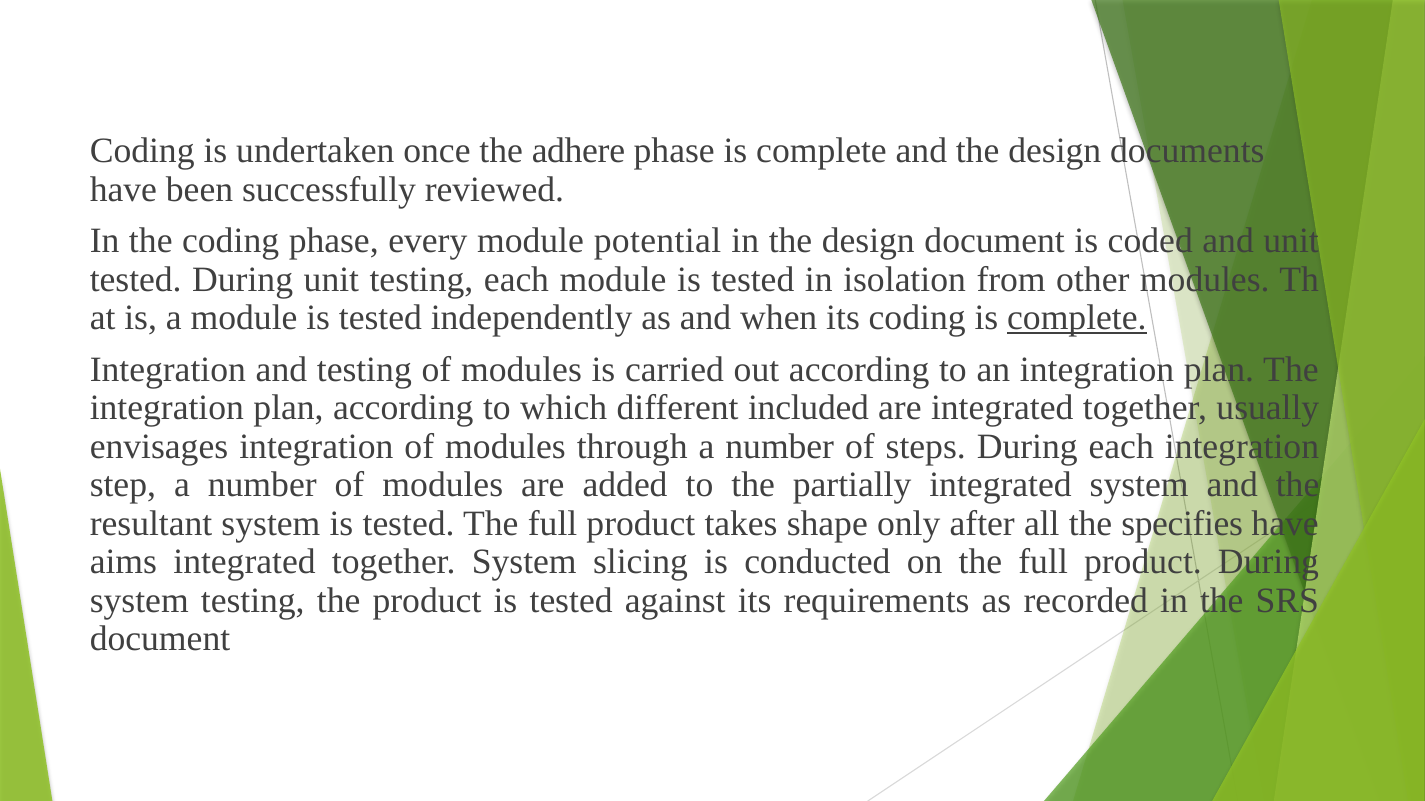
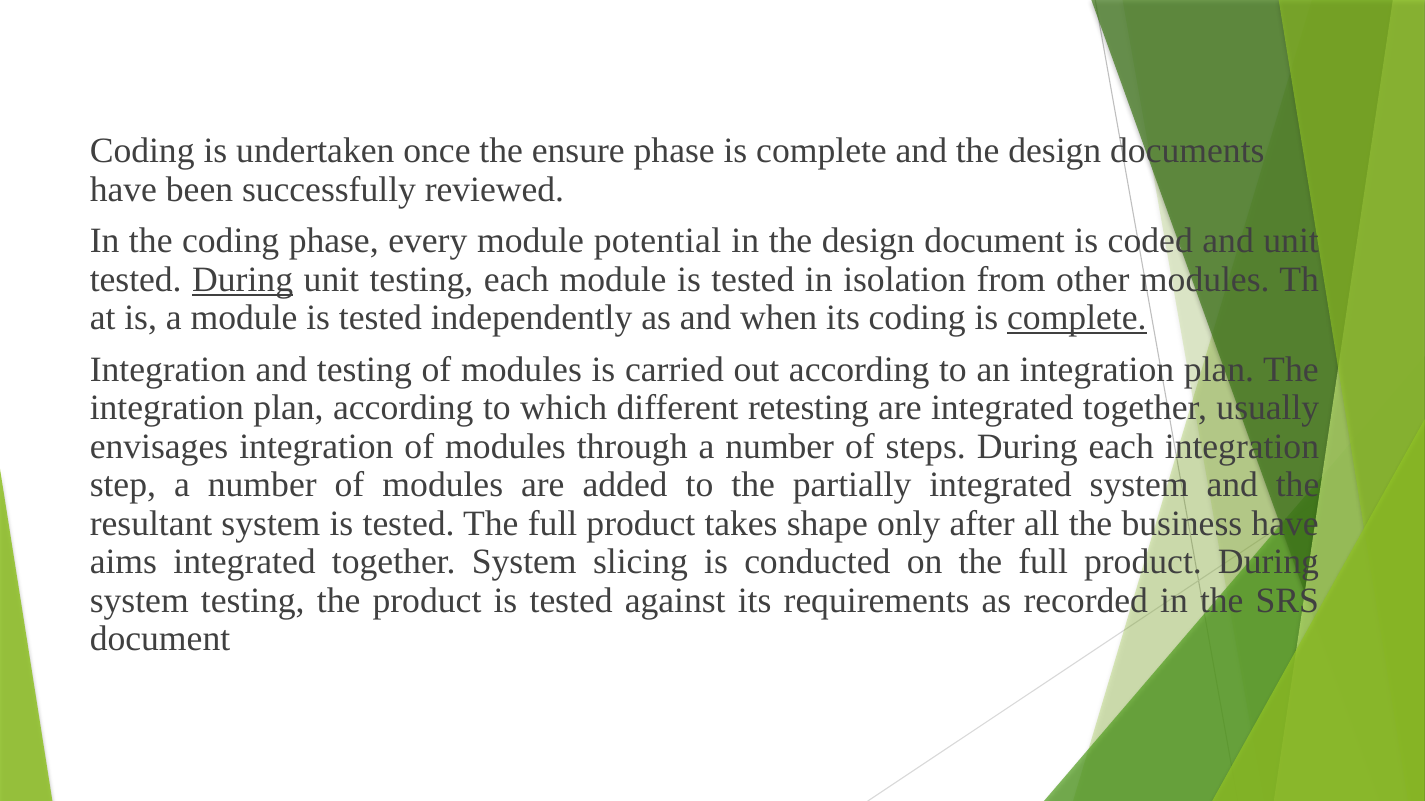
adhere: adhere -> ensure
During at (243, 280) underline: none -> present
included: included -> retesting
specifies: specifies -> business
